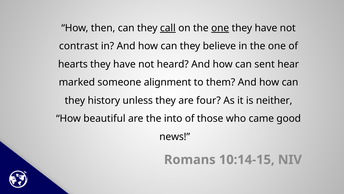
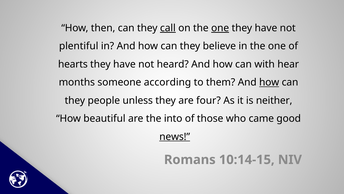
contrast: contrast -> plentiful
sent: sent -> with
marked: marked -> months
alignment: alignment -> according
how at (269, 82) underline: none -> present
history: history -> people
news underline: none -> present
